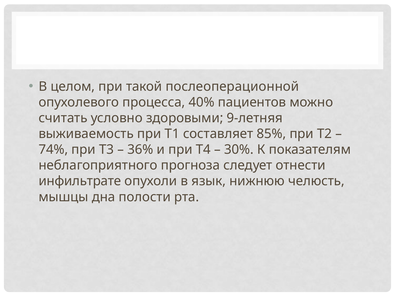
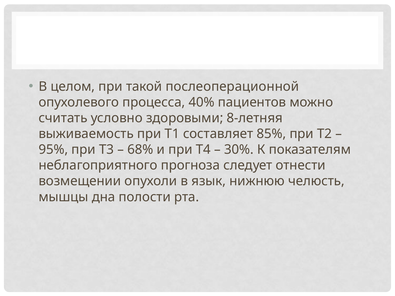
9-летняя: 9-летняя -> 8-летняя
74%: 74% -> 95%
36%: 36% -> 68%
инфильтрате: инфильтрате -> возмещении
